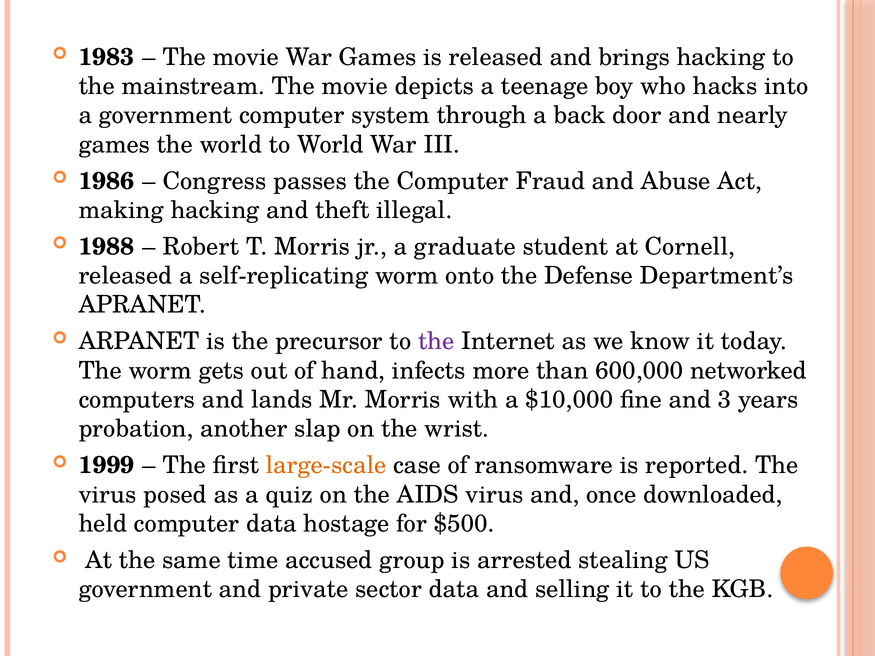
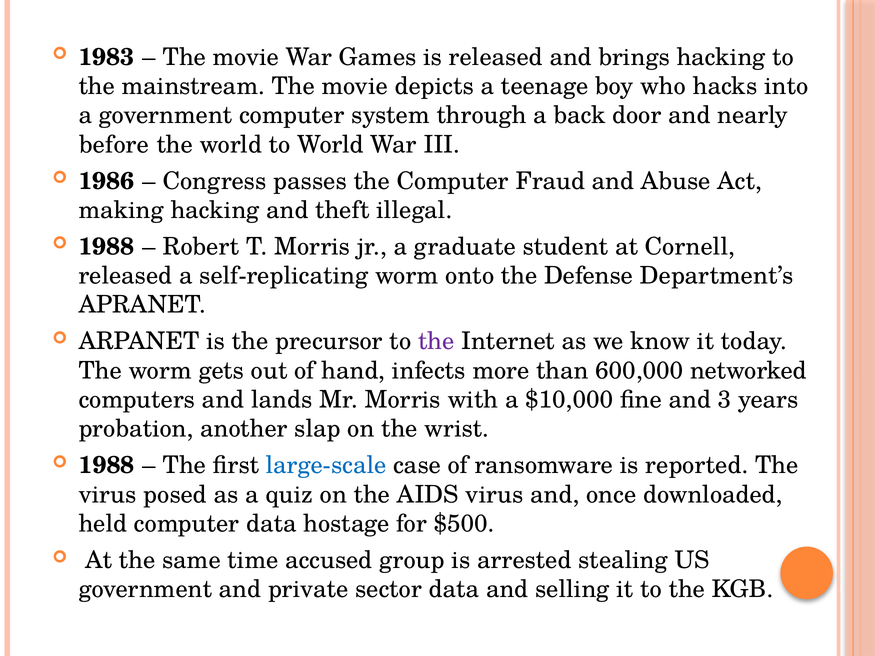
games at (114, 145): games -> before
1999 at (107, 466): 1999 -> 1988
large-scale colour: orange -> blue
